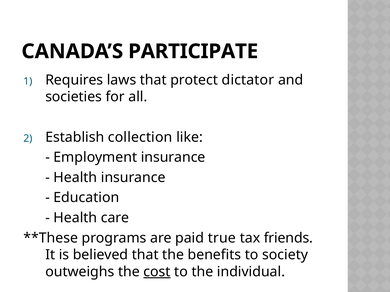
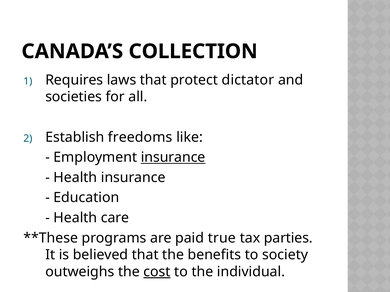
PARTICIPATE: PARTICIPATE -> COLLECTION
collection: collection -> freedoms
insurance at (173, 158) underline: none -> present
friends: friends -> parties
